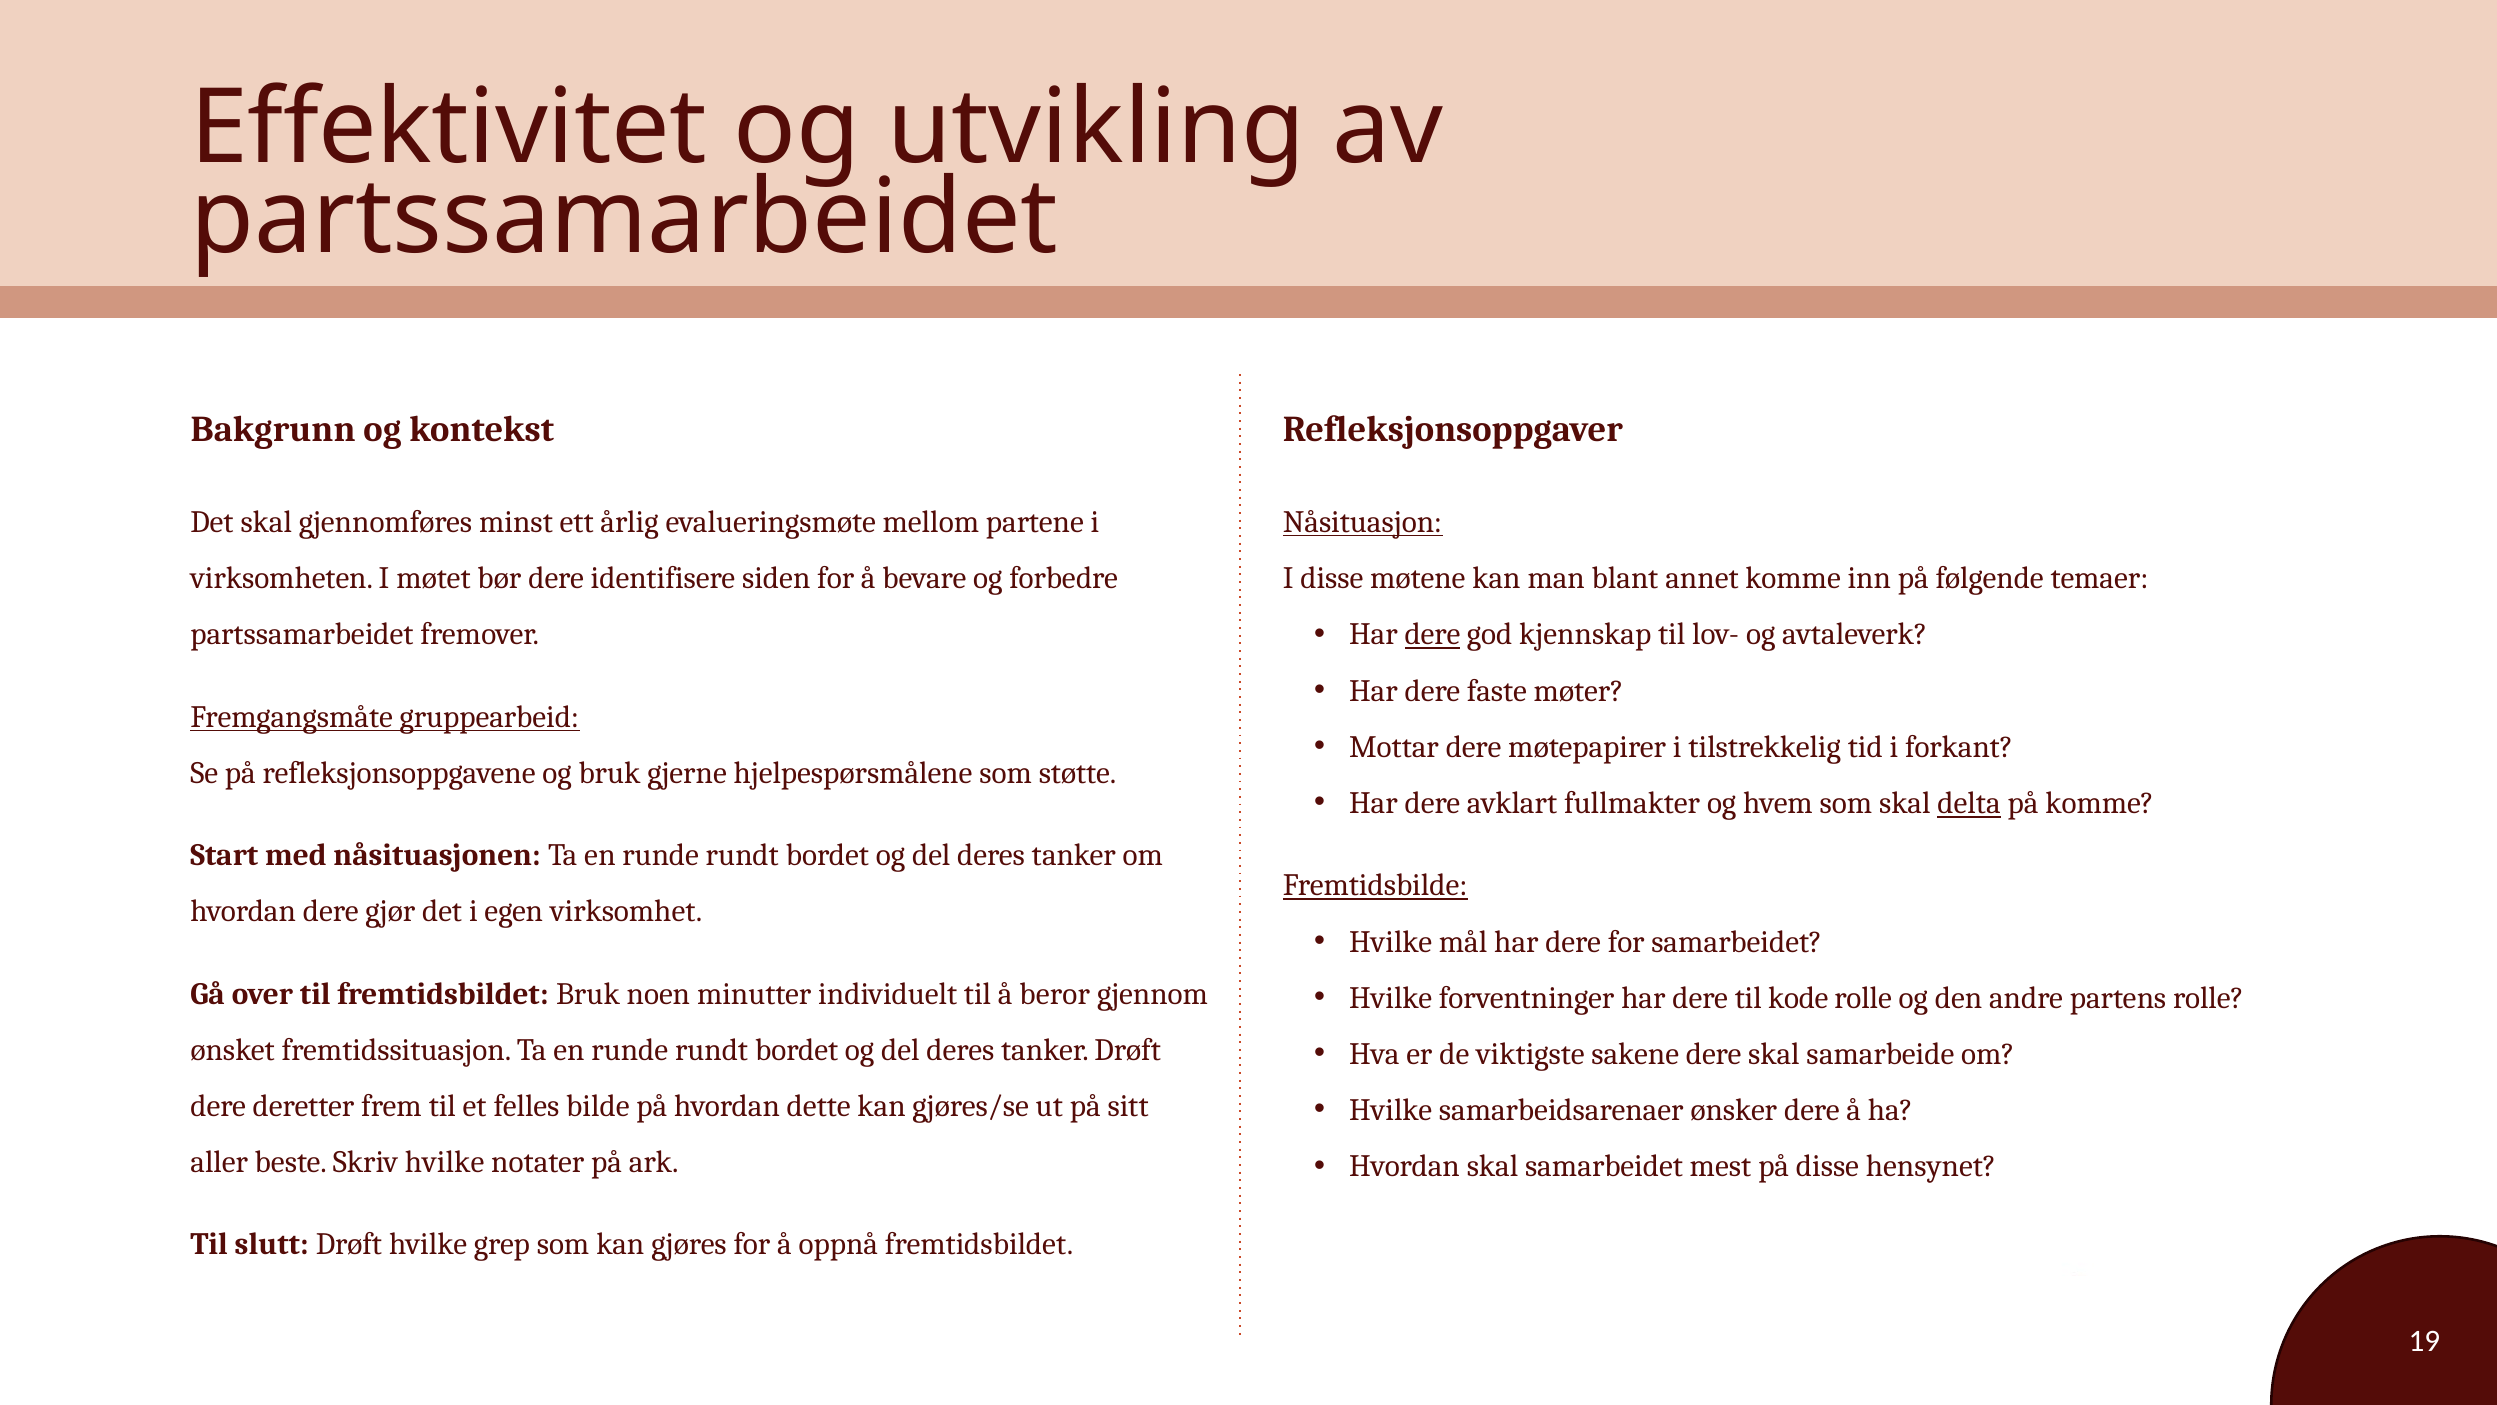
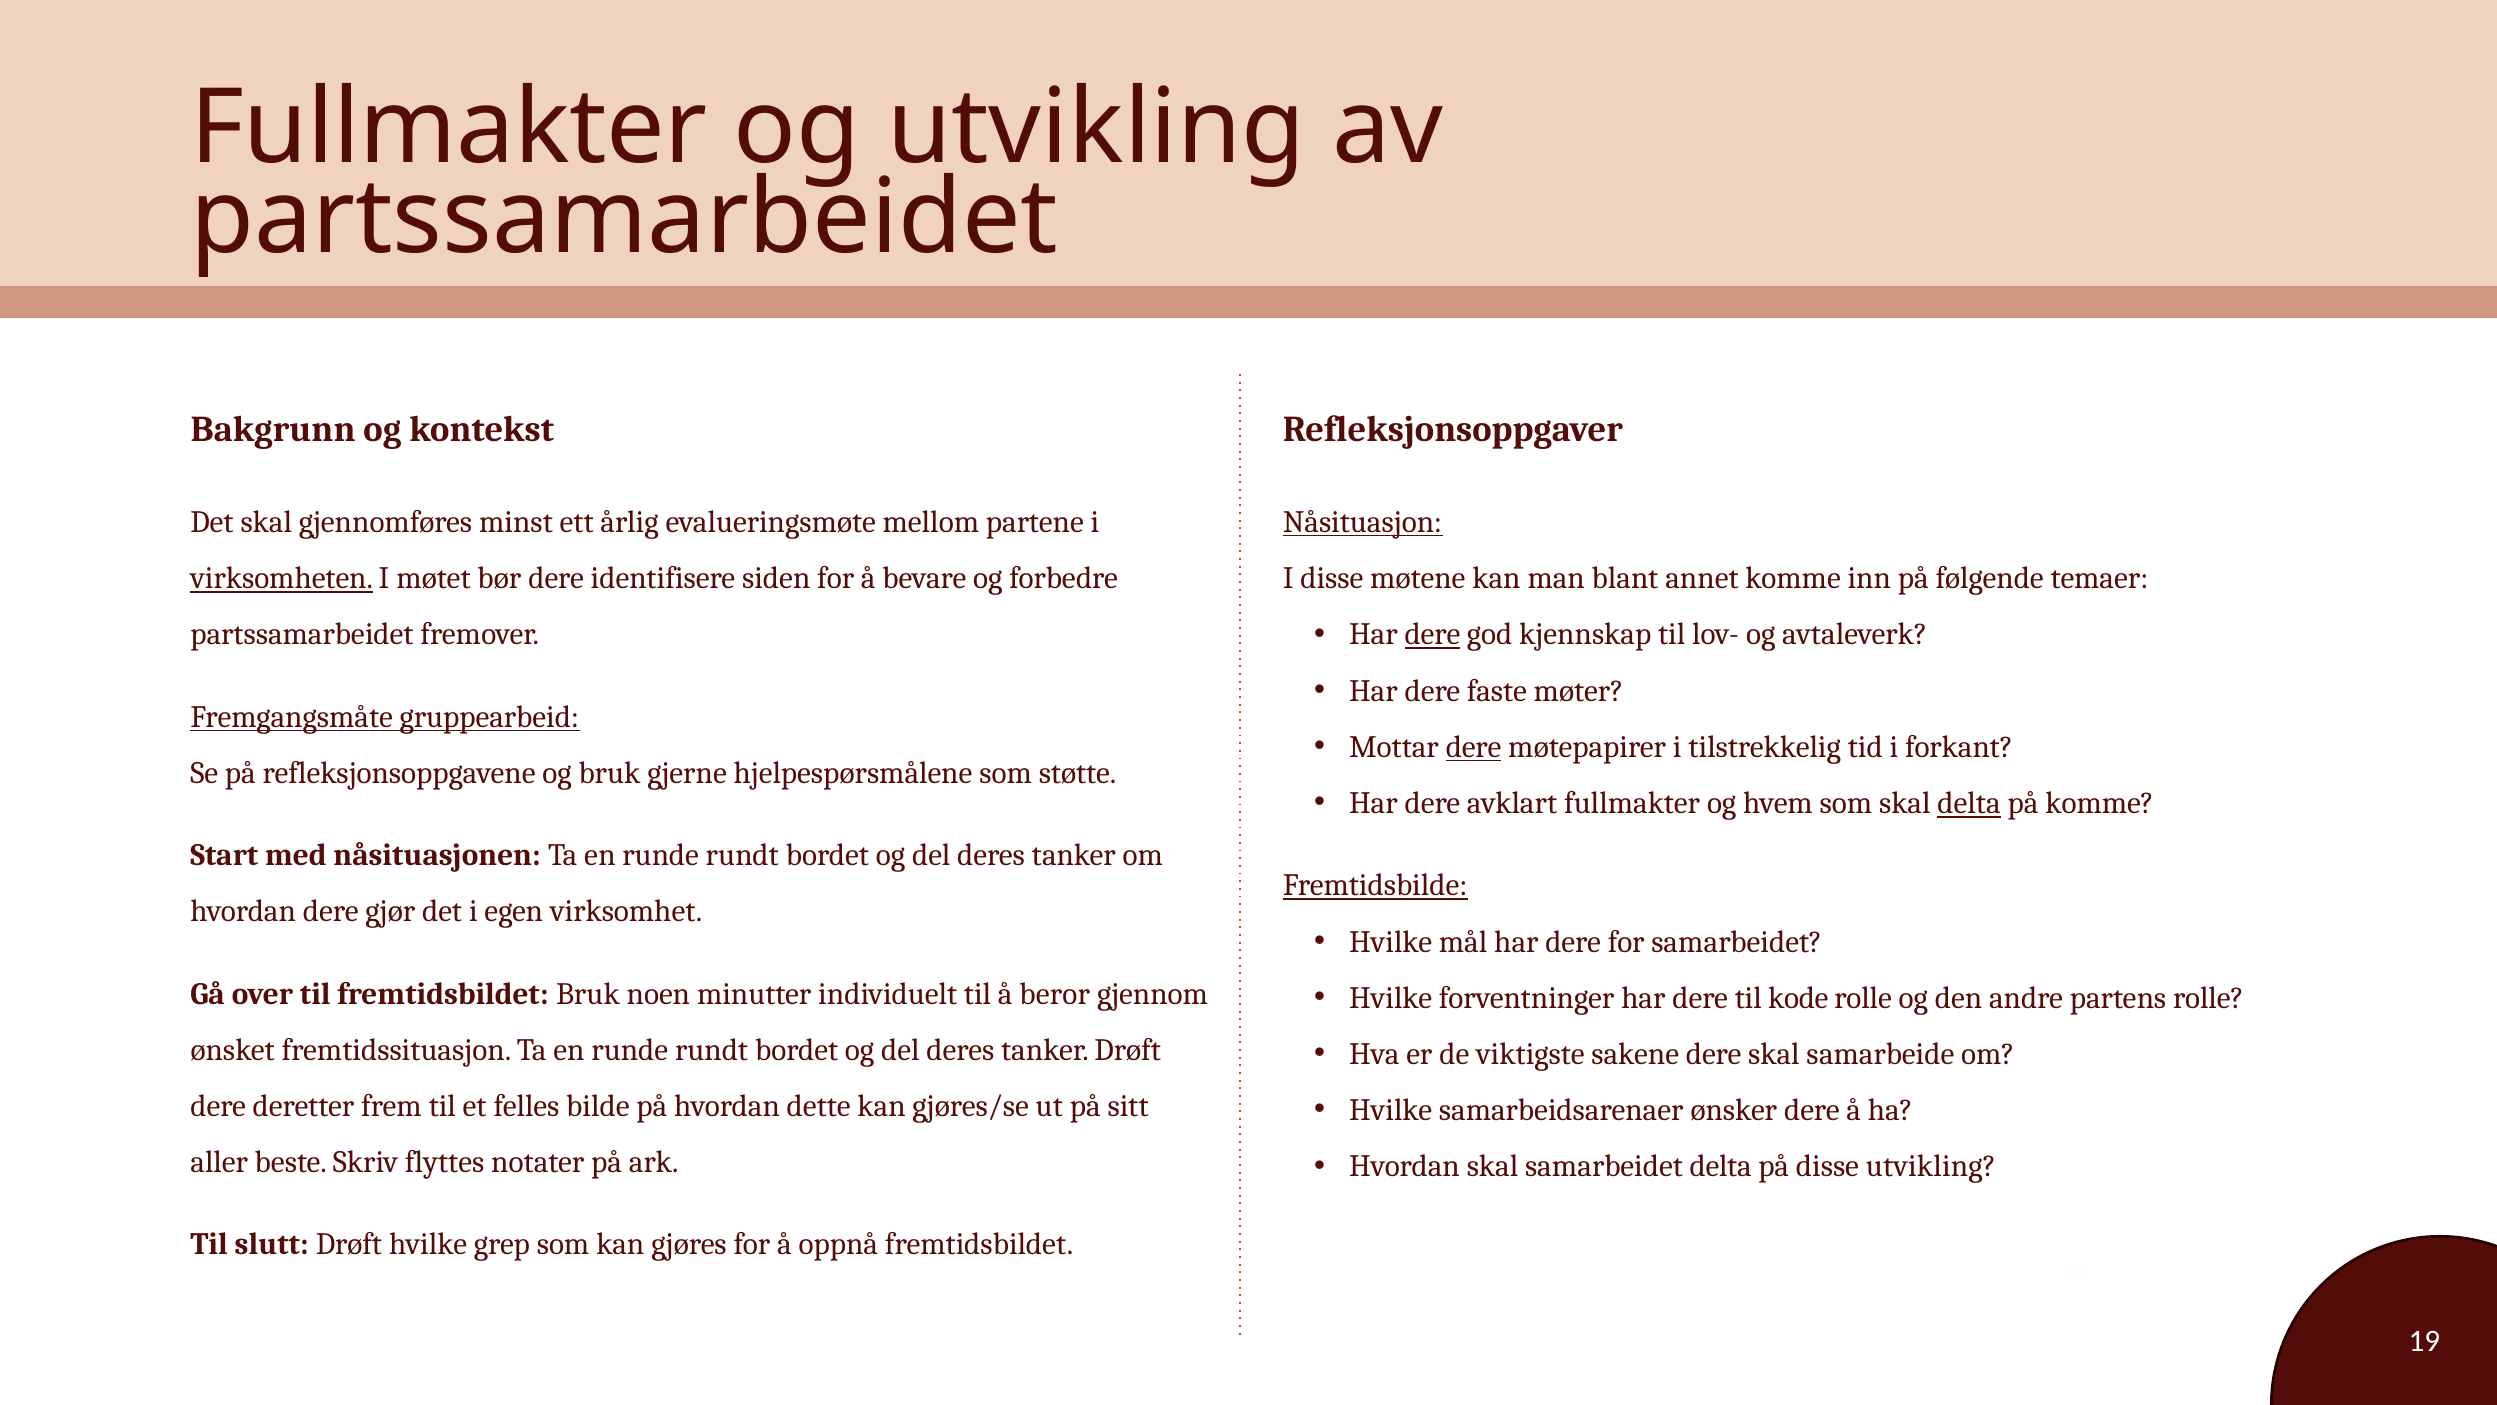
Effektivitet at (449, 129): Effektivitet -> Fullmakter
virksomheten underline: none -> present
dere at (1474, 747) underline: none -> present
Skriv hvilke: hvilke -> flyttes
samarbeidet mest: mest -> delta
disse hensynet: hensynet -> utvikling
